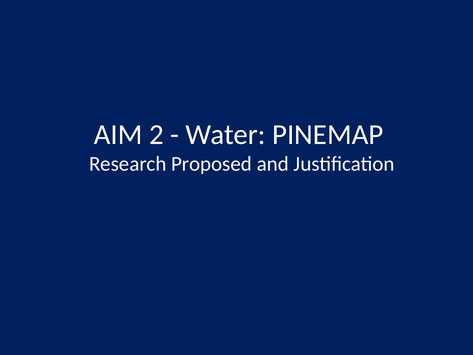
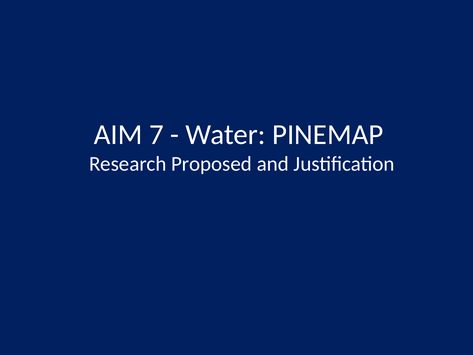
2: 2 -> 7
